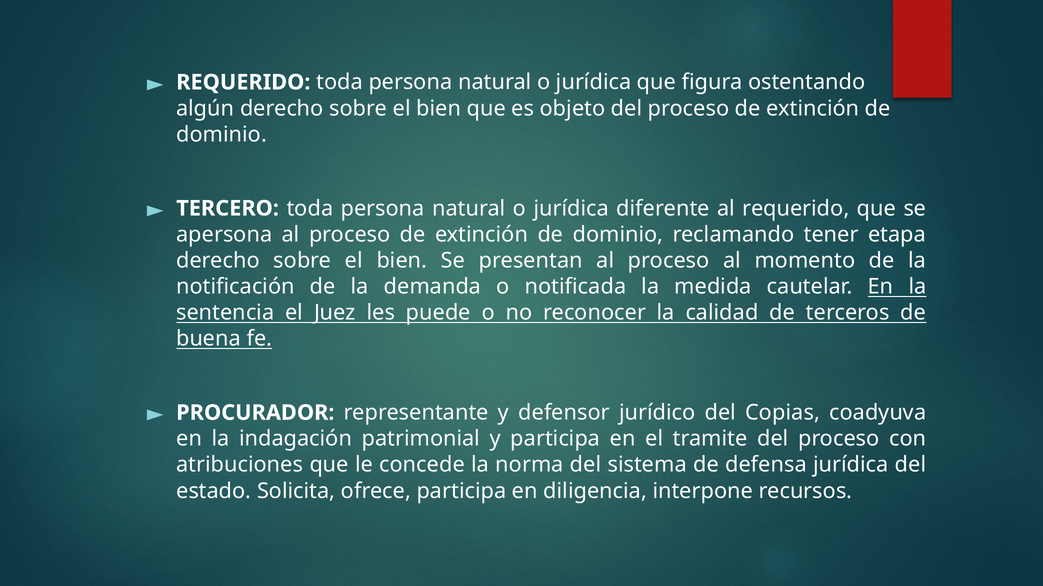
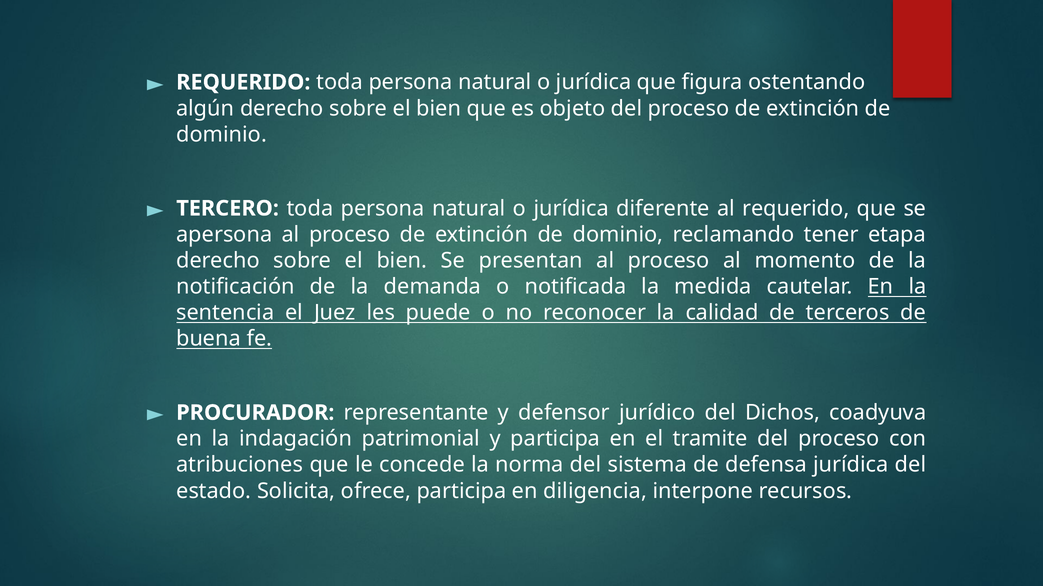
Copias: Copias -> Dichos
